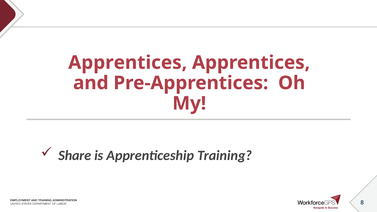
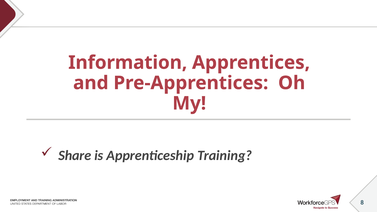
Apprentices at (128, 63): Apprentices -> Information
